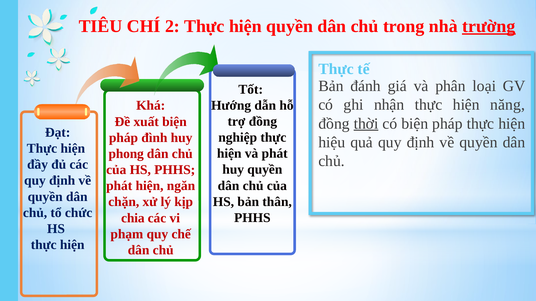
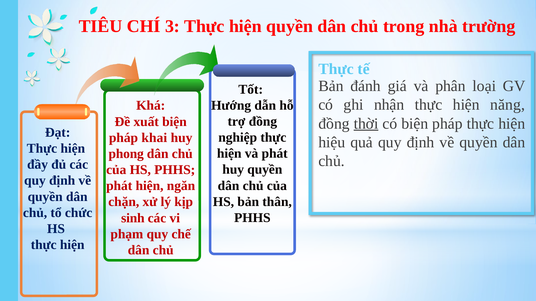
2: 2 -> 3
trường underline: present -> none
đình: đình -> khai
chia: chia -> sinh
